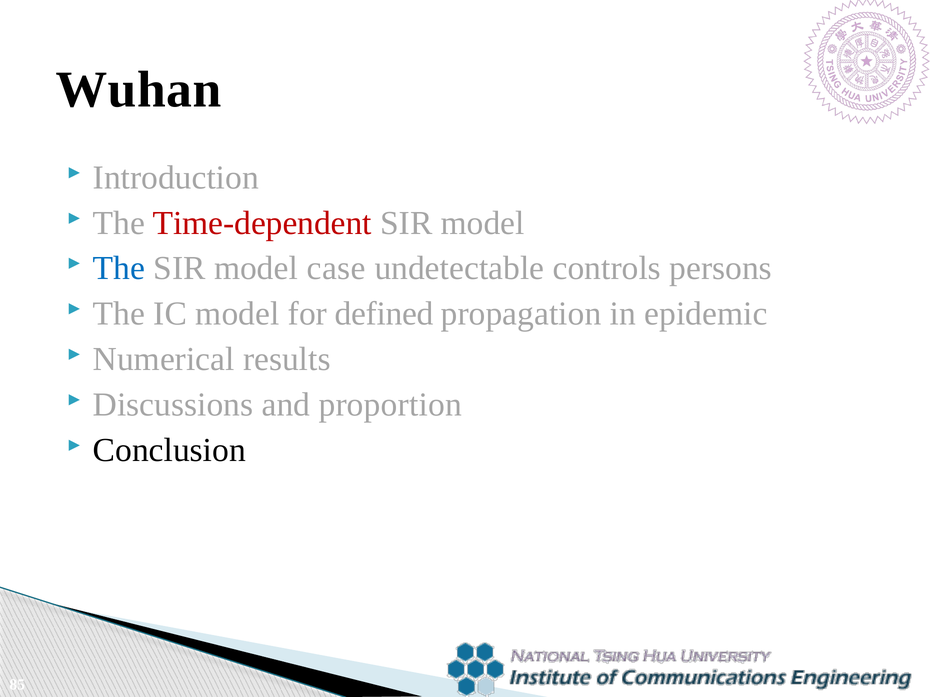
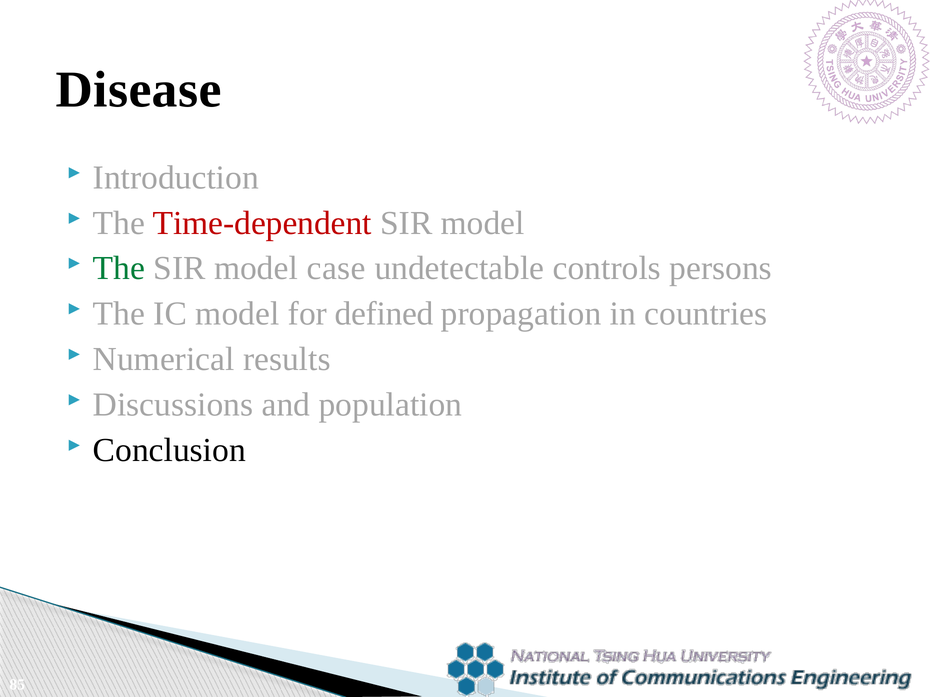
Wuhan: Wuhan -> Disease
The at (119, 269) colour: blue -> green
epidemic: epidemic -> countries
proportion: proportion -> population
